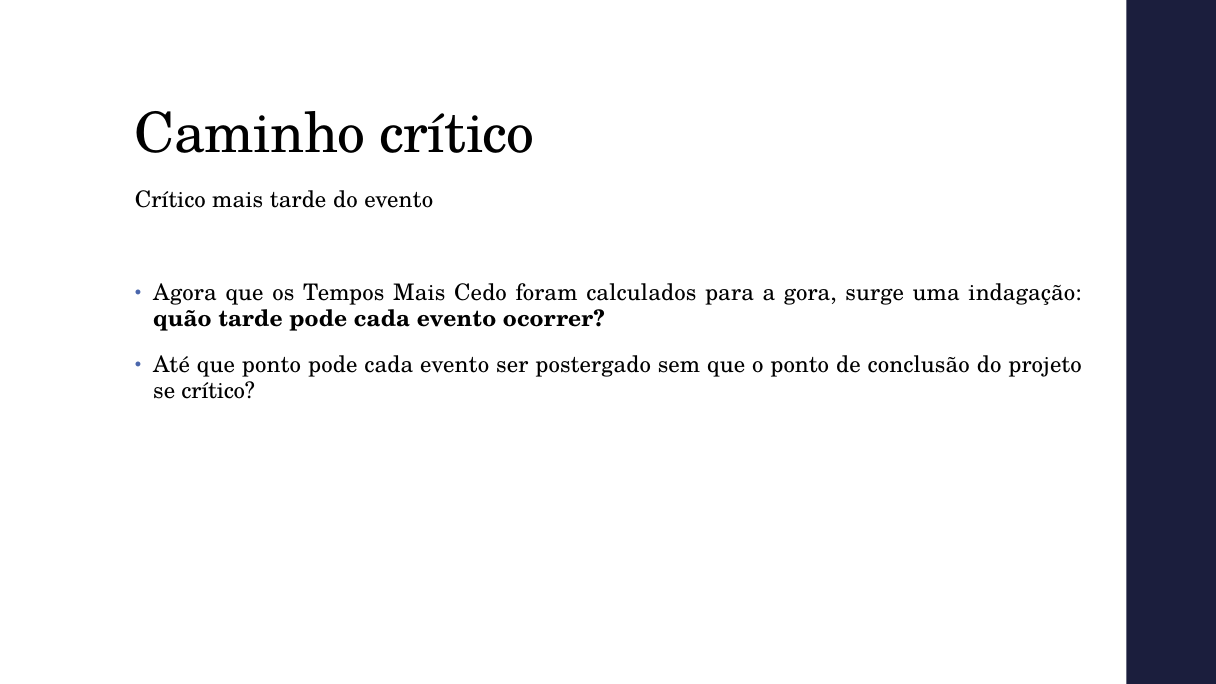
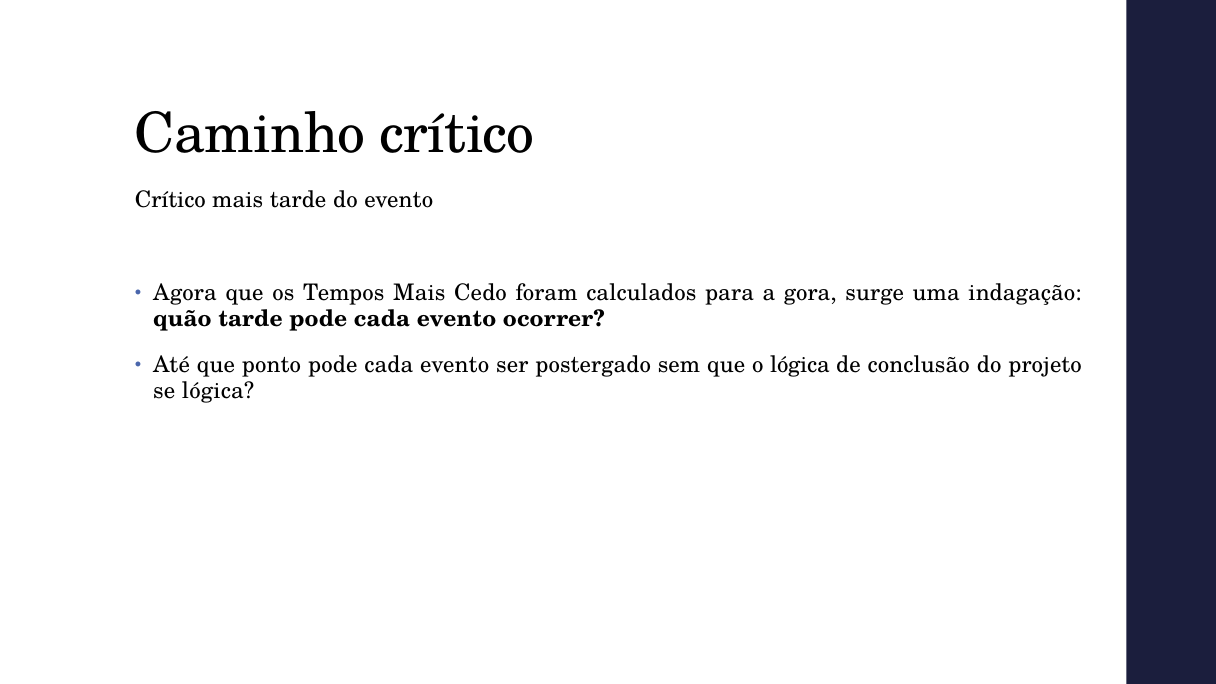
o ponto: ponto -> lógica
se crítico: crítico -> lógica
